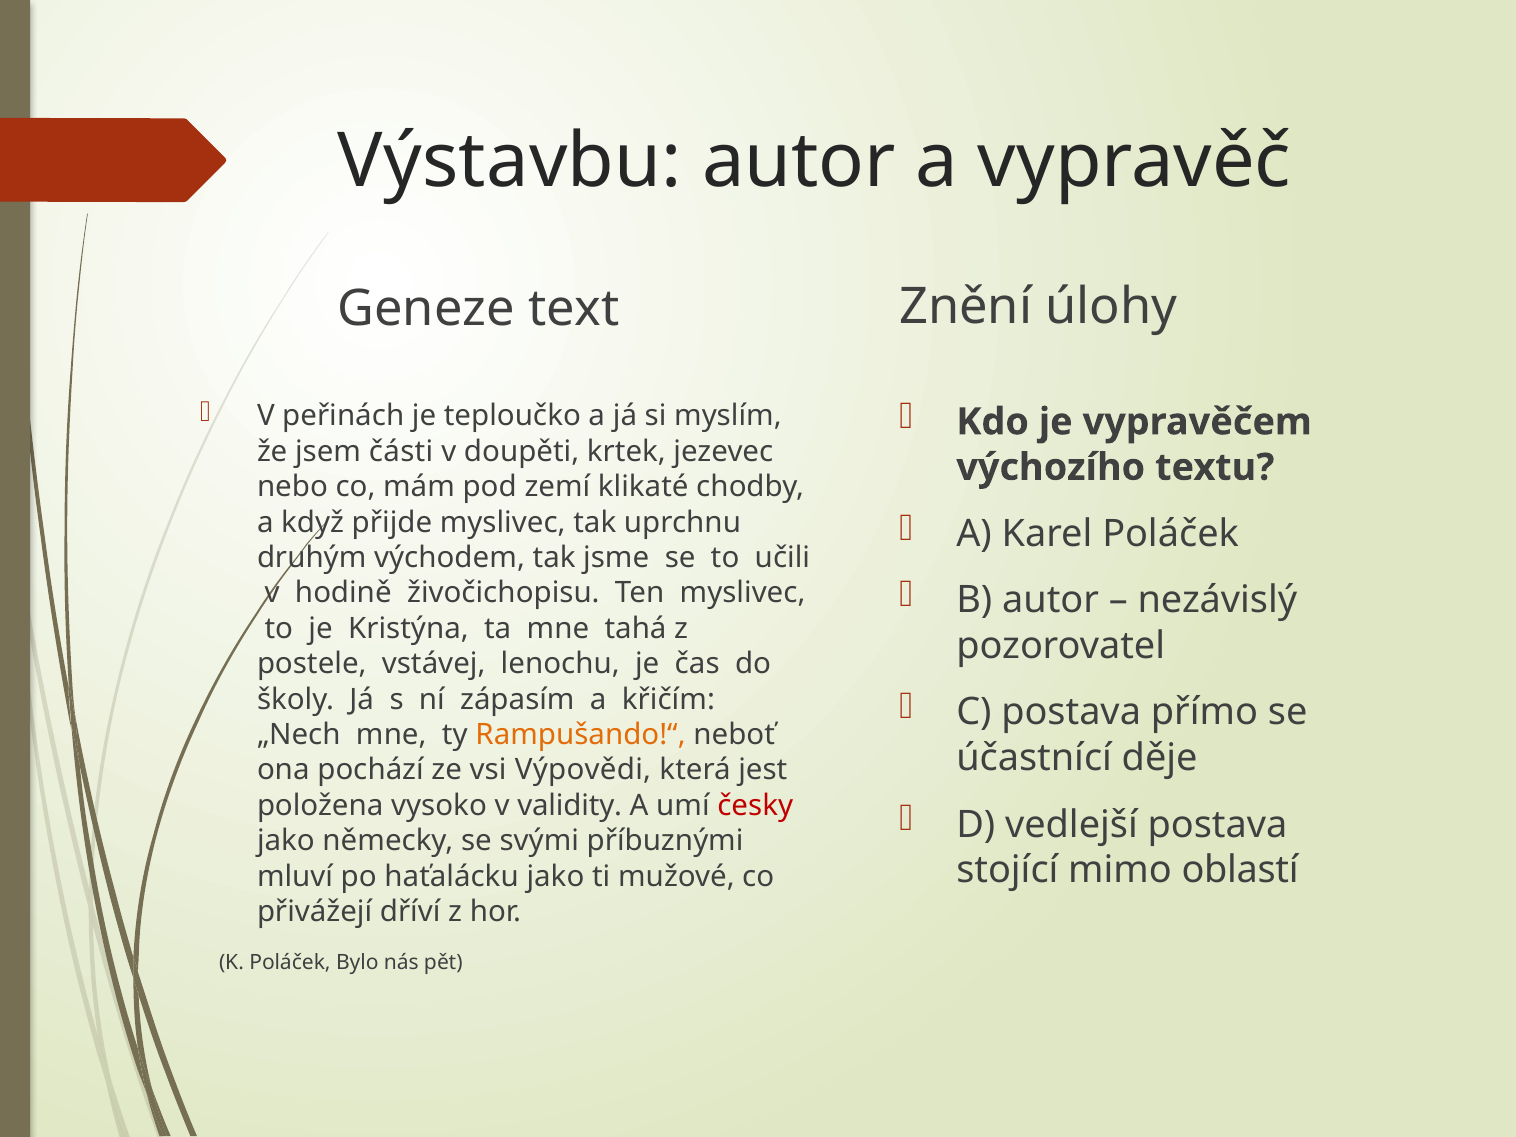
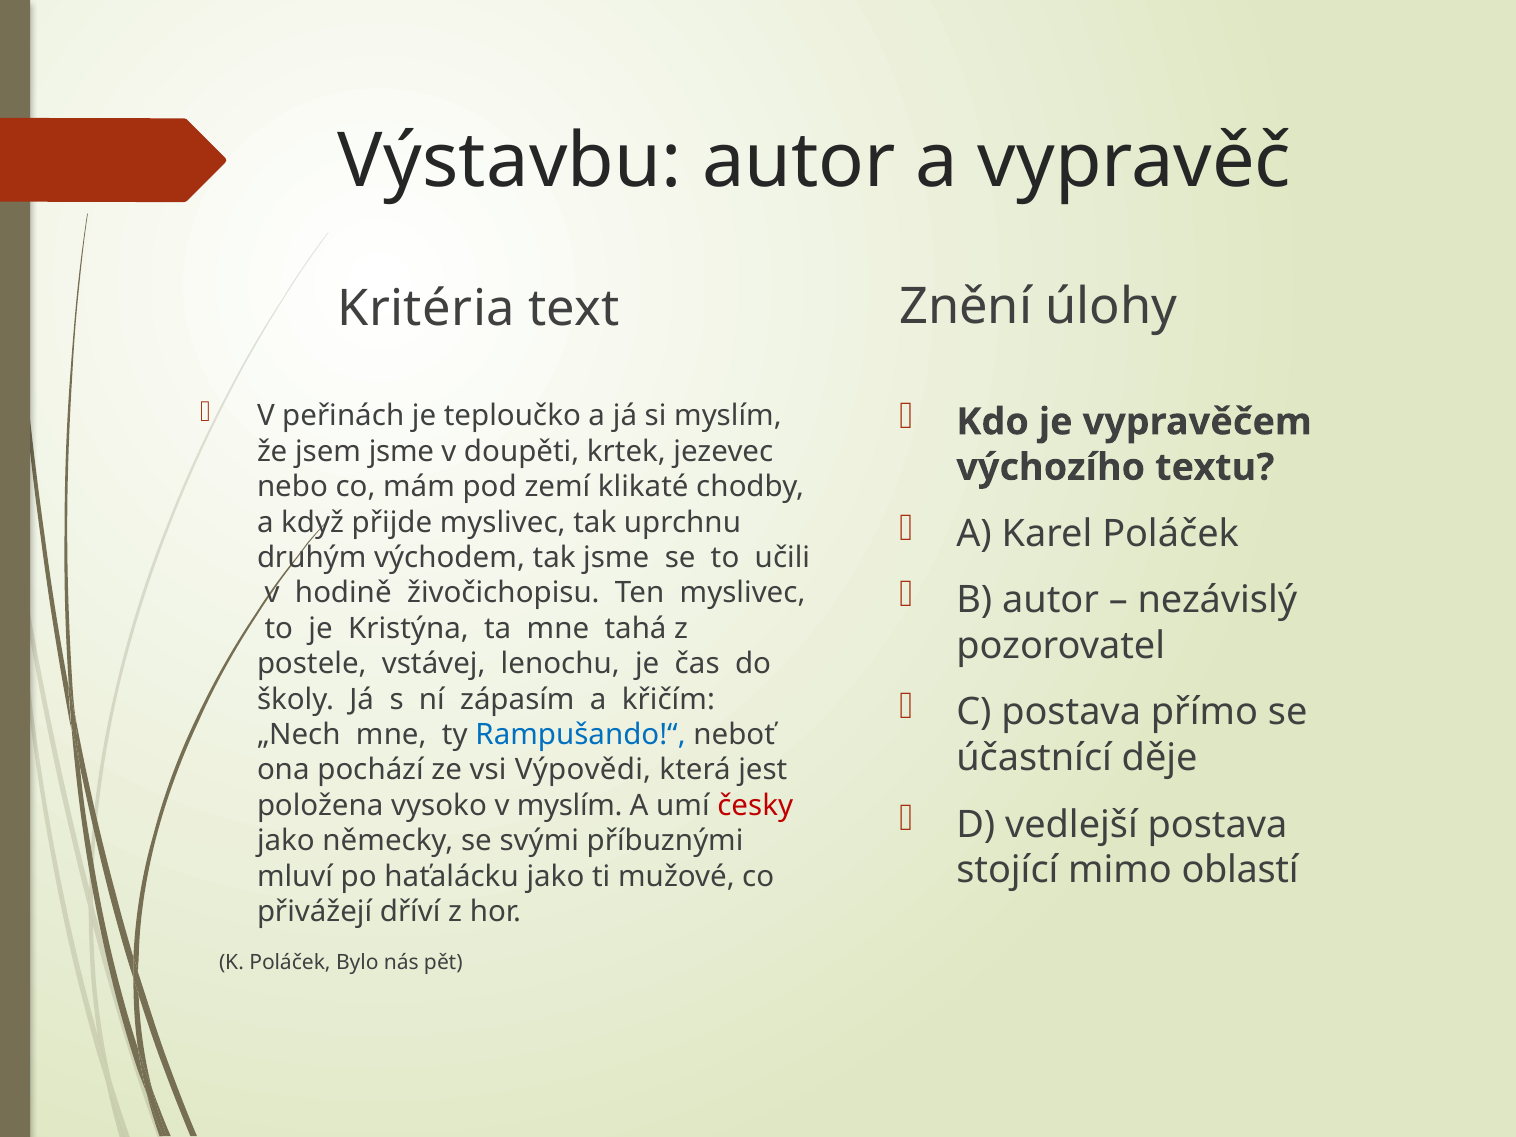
Geneze: Geneze -> Kritéria
jsem části: části -> jsme
Rampušando!“ colour: orange -> blue
v validity: validity -> myslím
